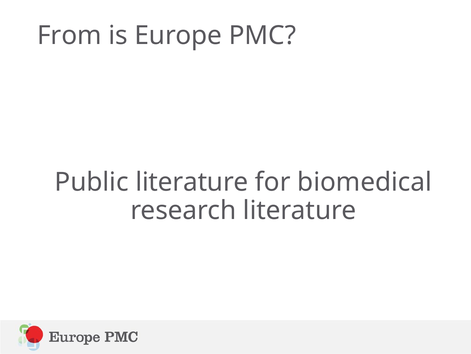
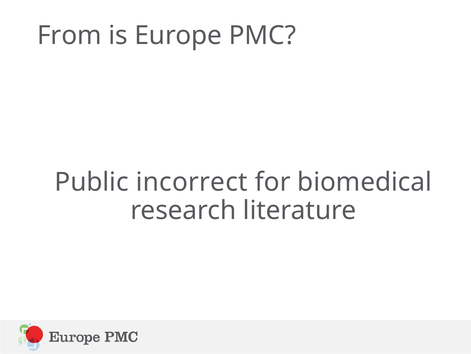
Public literature: literature -> incorrect
